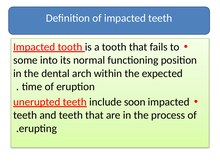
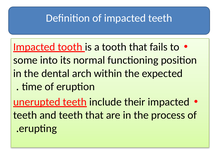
soon: soon -> their
